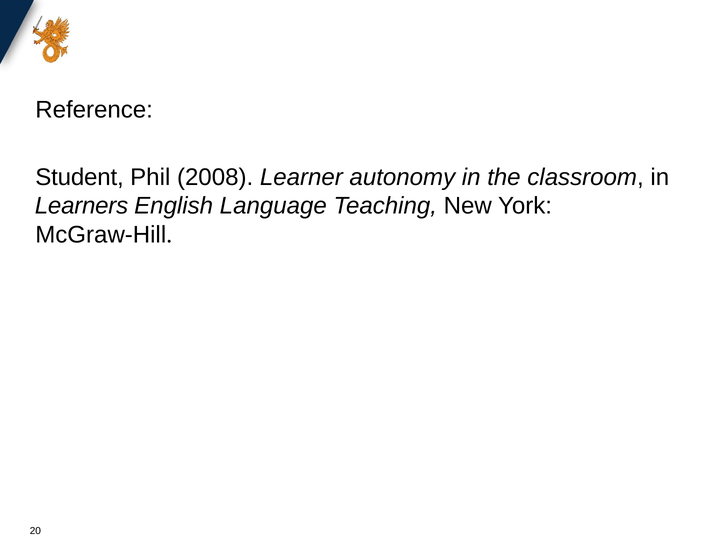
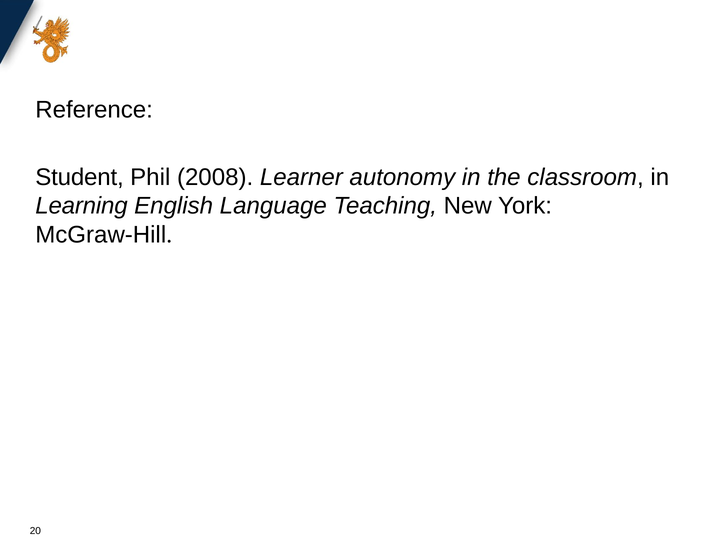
Learners: Learners -> Learning
